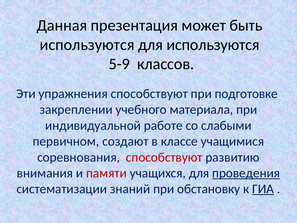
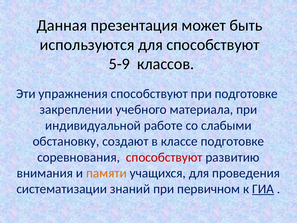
для используются: используются -> способствуют
первичном: первичном -> обстановку
классе учащимися: учащимися -> подготовке
памяти colour: red -> orange
проведения underline: present -> none
обстановку: обстановку -> первичном
